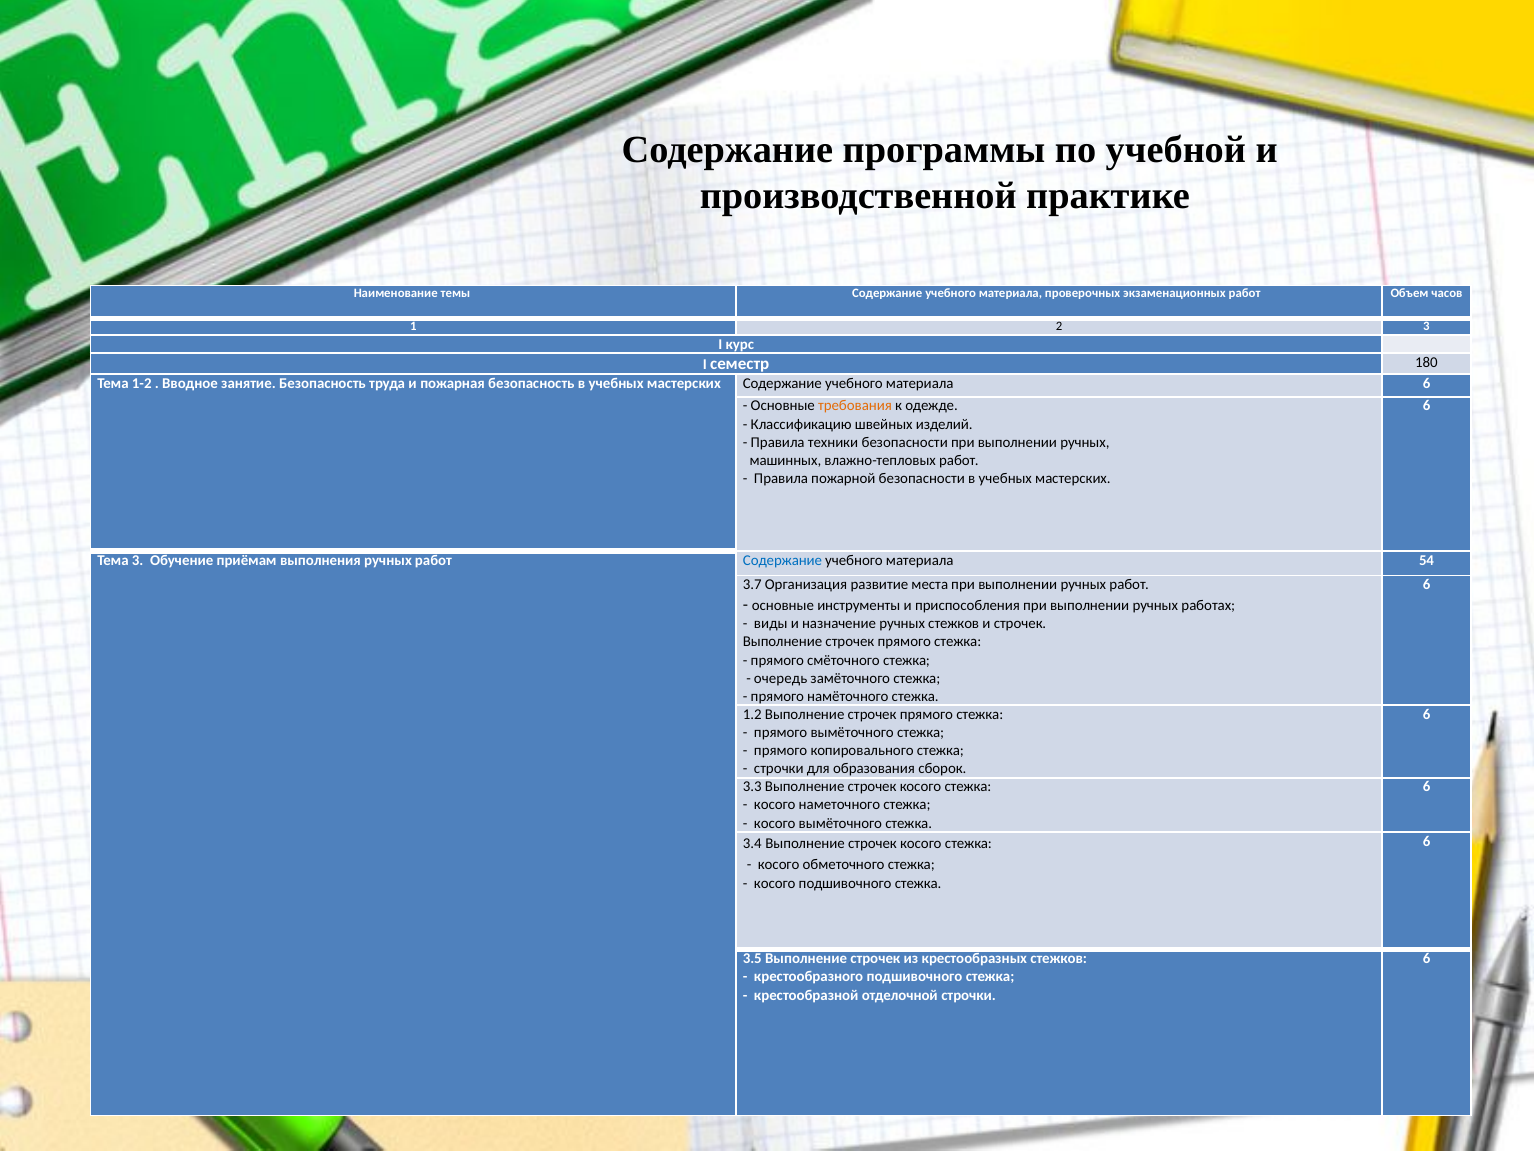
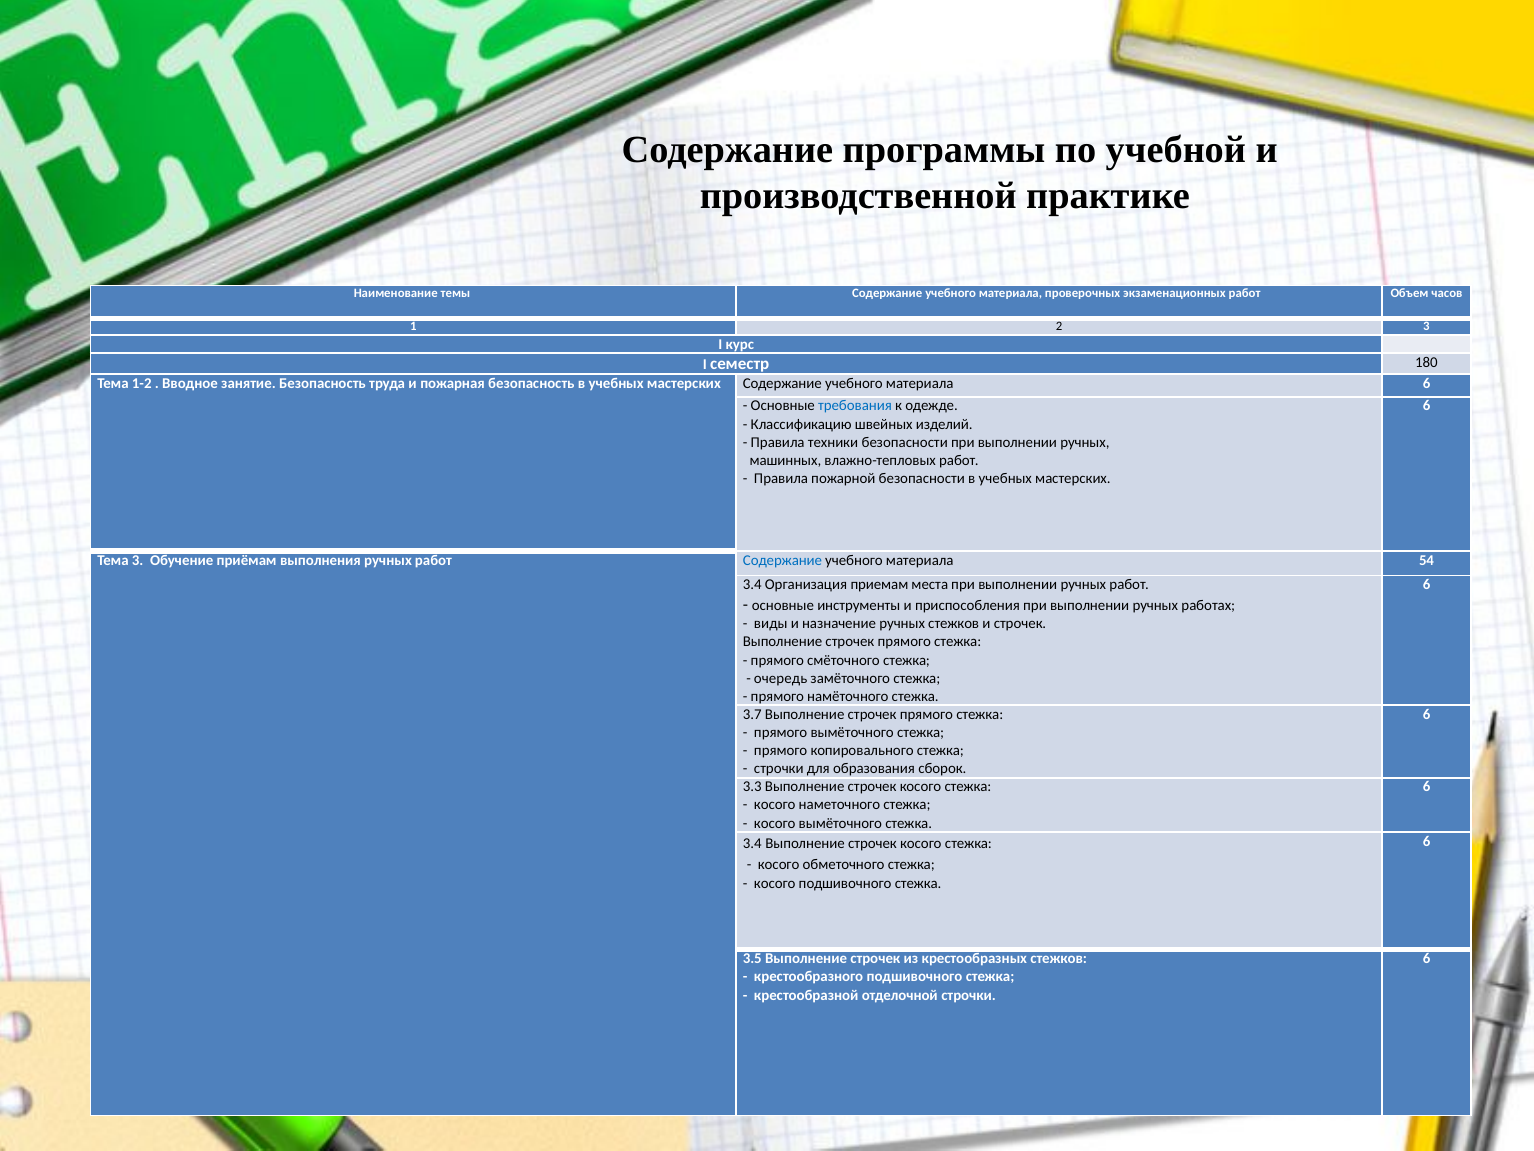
требования colour: orange -> blue
3.7 at (752, 584): 3.7 -> 3.4
развитие: развитие -> приемам
1.2: 1.2 -> 3.7
